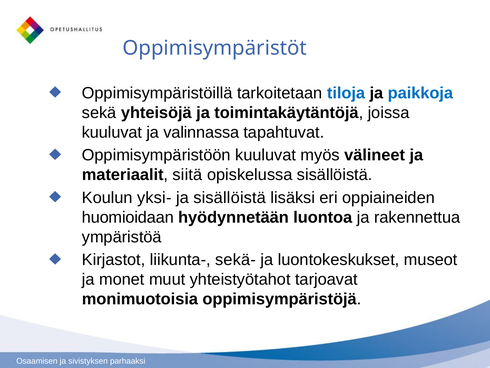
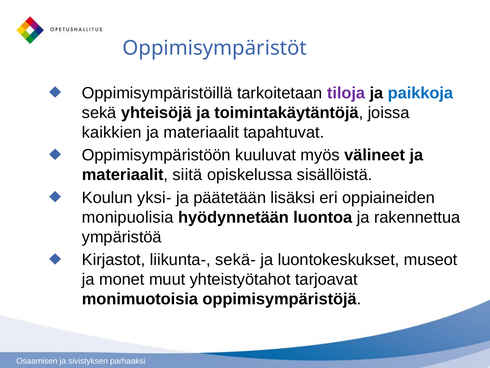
tiloja colour: blue -> purple
kuuluvat at (112, 132): kuuluvat -> kaikkien
valinnassa at (201, 132): valinnassa -> materiaalit
ja sisällöistä: sisällöistä -> päätetään
huomioidaan: huomioidaan -> monipuolisia
